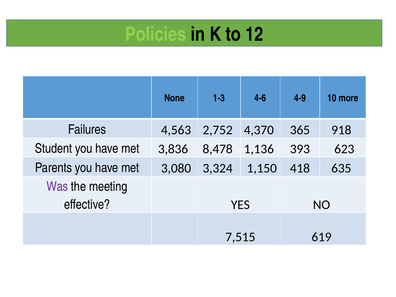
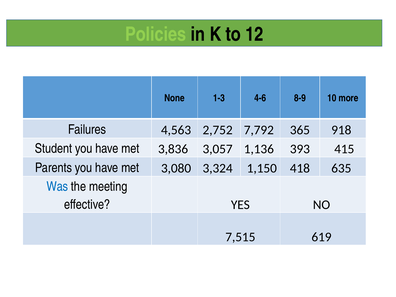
4-9: 4-9 -> 8-9
4,370: 4,370 -> 7,792
8,478: 8,478 -> 3,057
623: 623 -> 415
Was colour: purple -> blue
